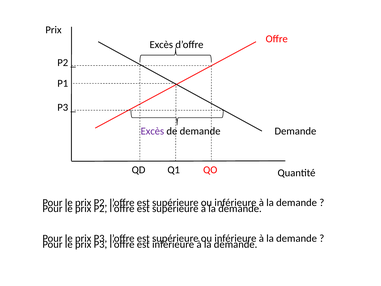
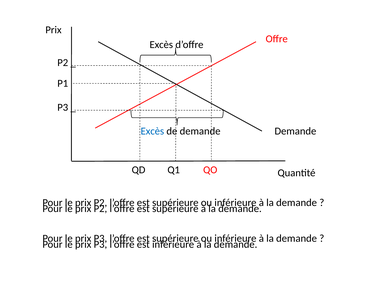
Excès at (152, 131) colour: purple -> blue
